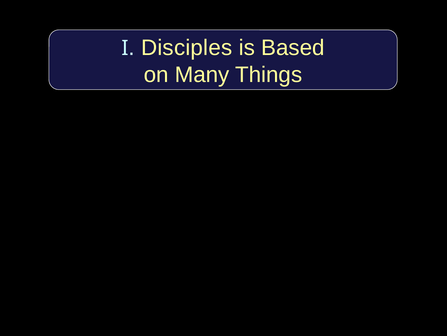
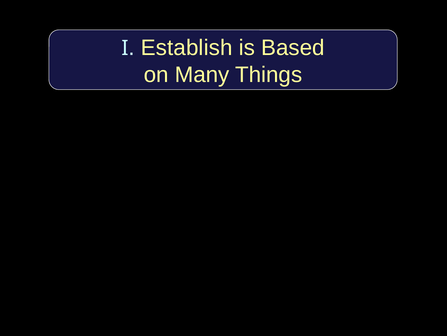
Disciples: Disciples -> Establish
